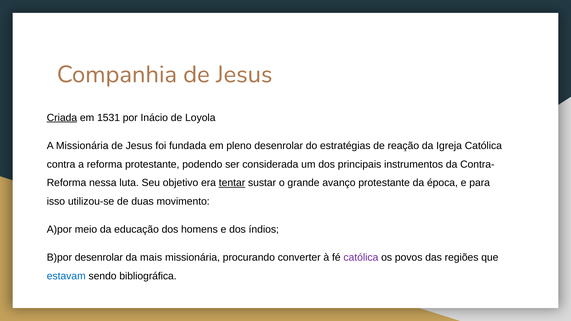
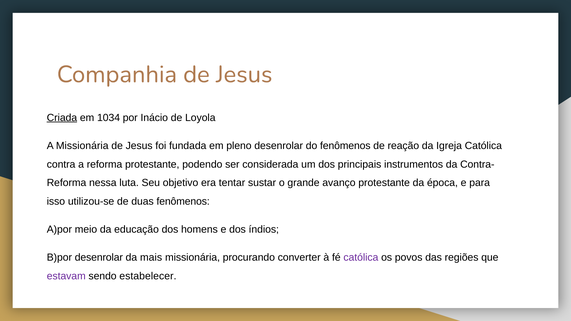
1531: 1531 -> 1034
do estratégias: estratégias -> fenômenos
tentar underline: present -> none
duas movimento: movimento -> fenômenos
estavam colour: blue -> purple
bibliográfica: bibliográfica -> estabelecer
